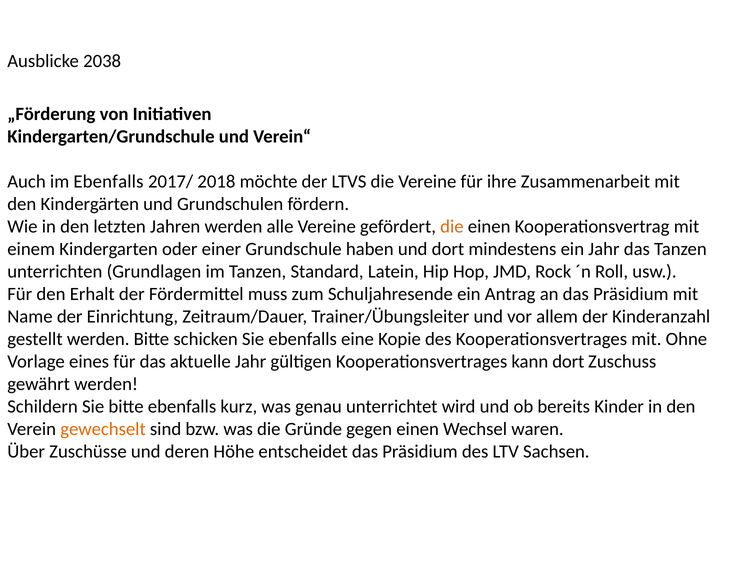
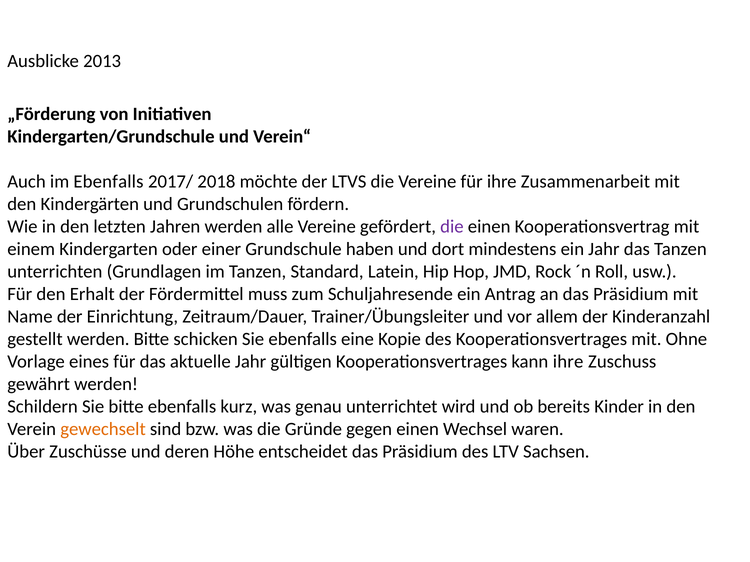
2038: 2038 -> 2013
die at (452, 227) colour: orange -> purple
kann dort: dort -> ihre
